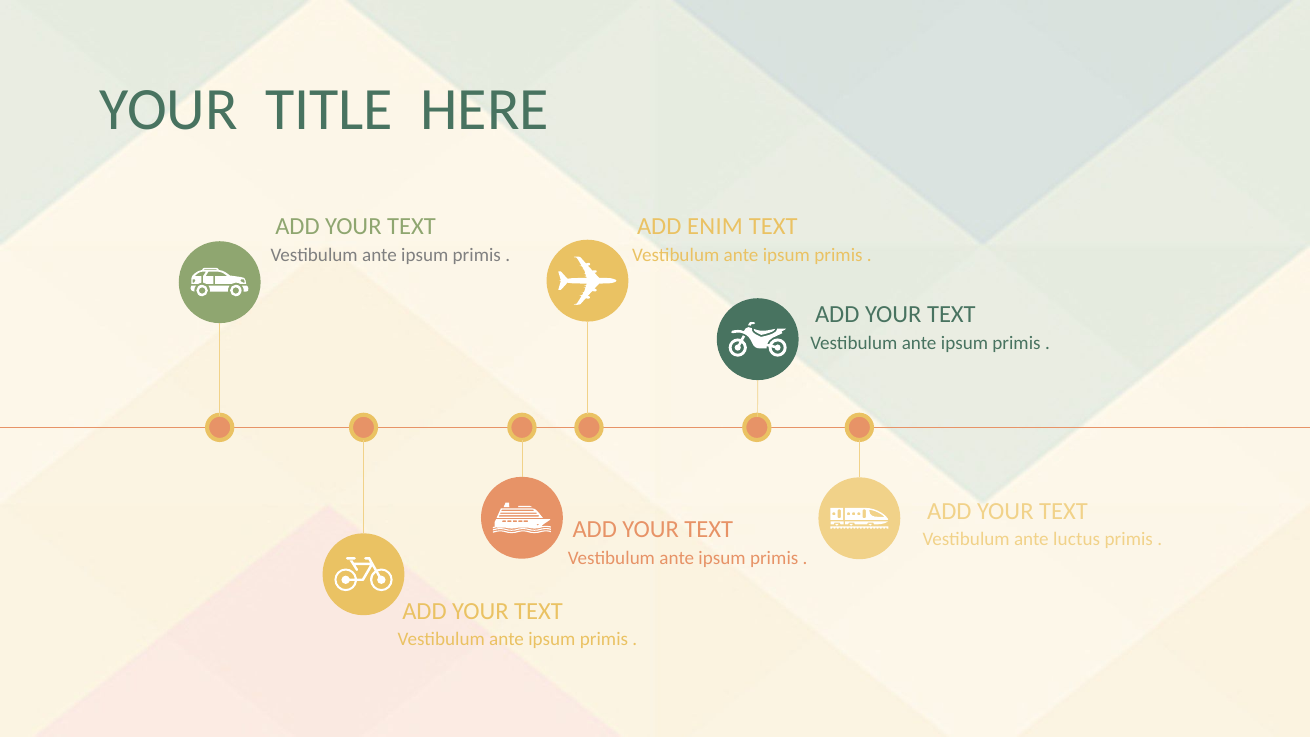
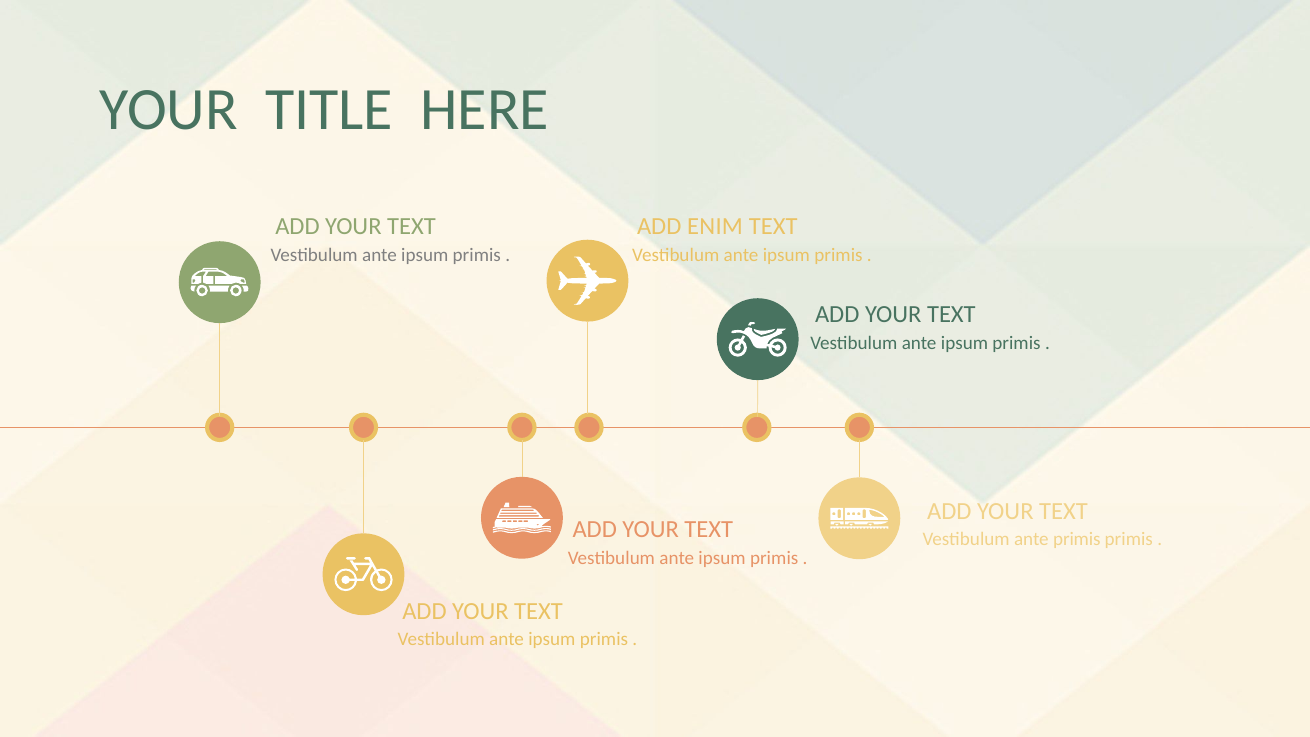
ante luctus: luctus -> primis
